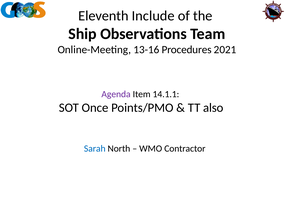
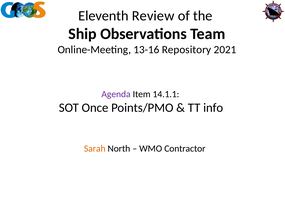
Include: Include -> Review
Procedures: Procedures -> Repository
also: also -> info
Sarah colour: blue -> orange
